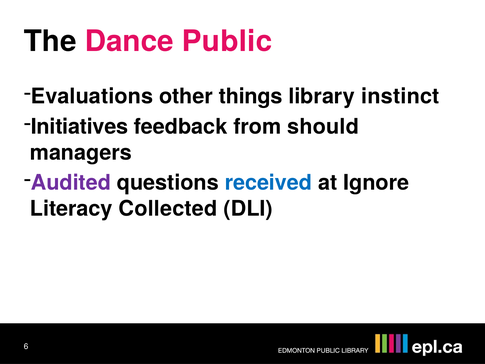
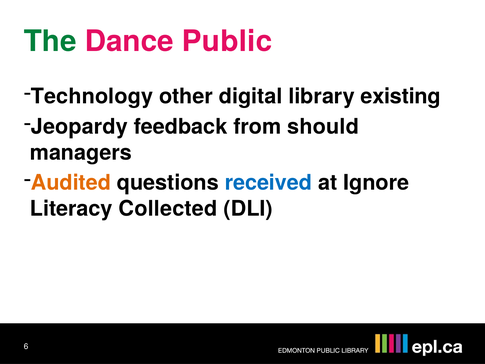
The colour: black -> green
Evaluations: Evaluations -> Technology
things: things -> digital
instinct: instinct -> existing
Initiatives: Initiatives -> Jeopardy
Audited colour: purple -> orange
